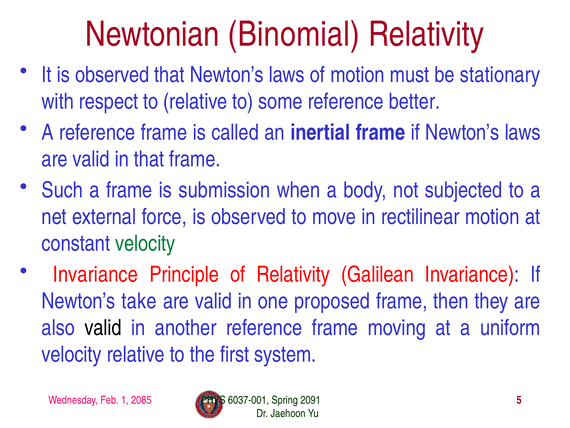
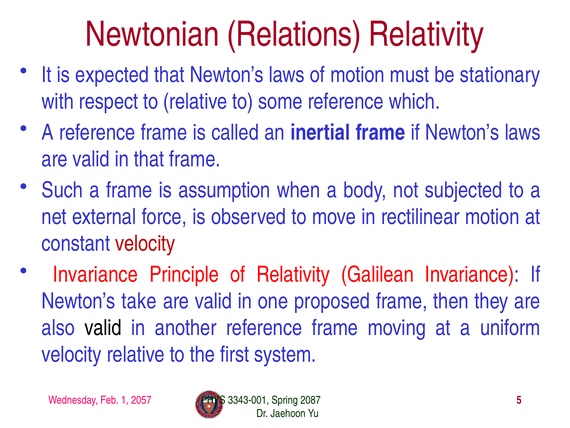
Binomial: Binomial -> Relations
It is observed: observed -> expected
better: better -> which
submission: submission -> assumption
velocity at (145, 243) colour: green -> red
2085: 2085 -> 2057
6037-001: 6037-001 -> 3343-001
2091: 2091 -> 2087
